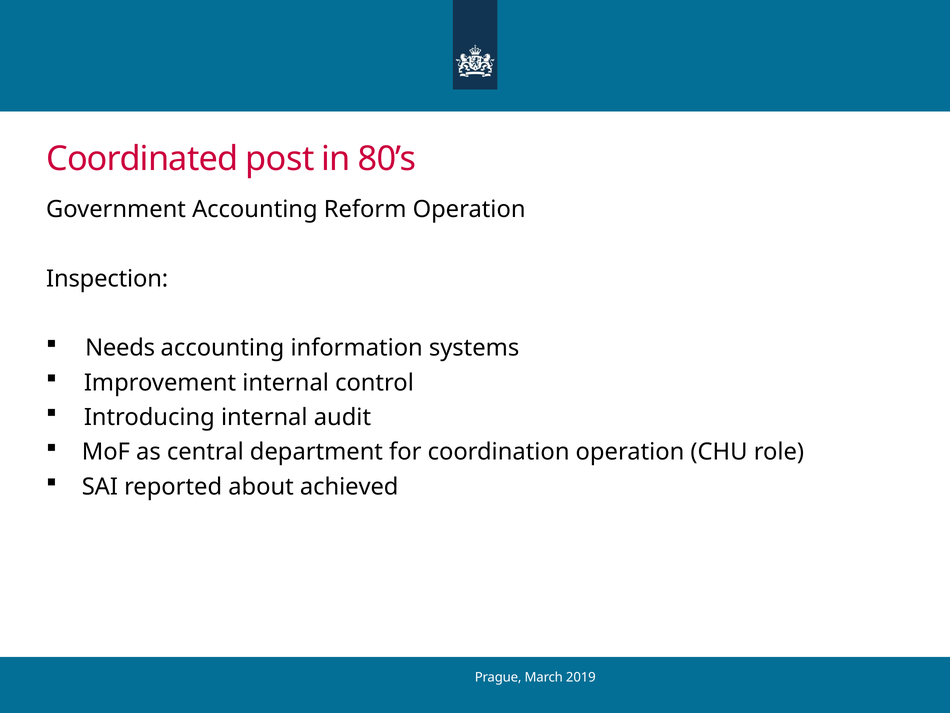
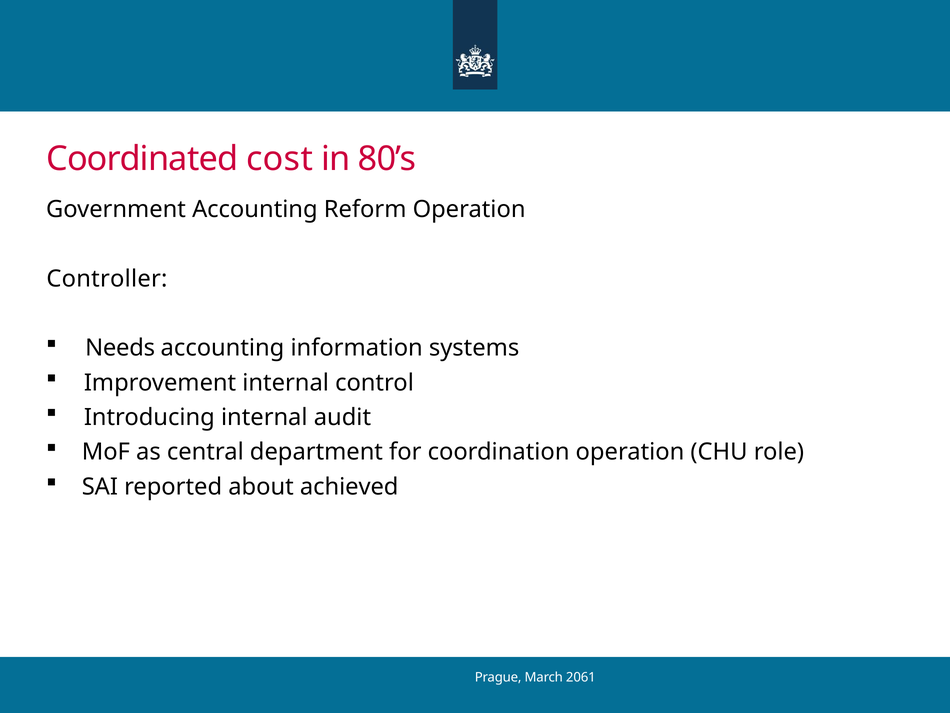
post: post -> cost
Inspection: Inspection -> Controller
2019: 2019 -> 2061
